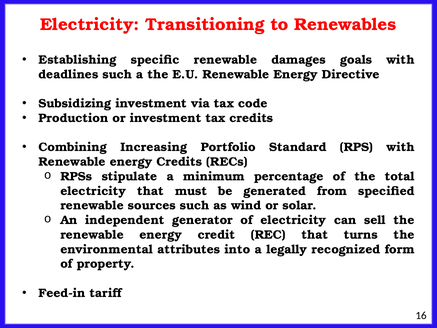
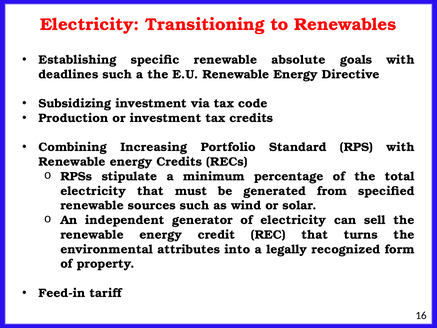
damages: damages -> absolute
